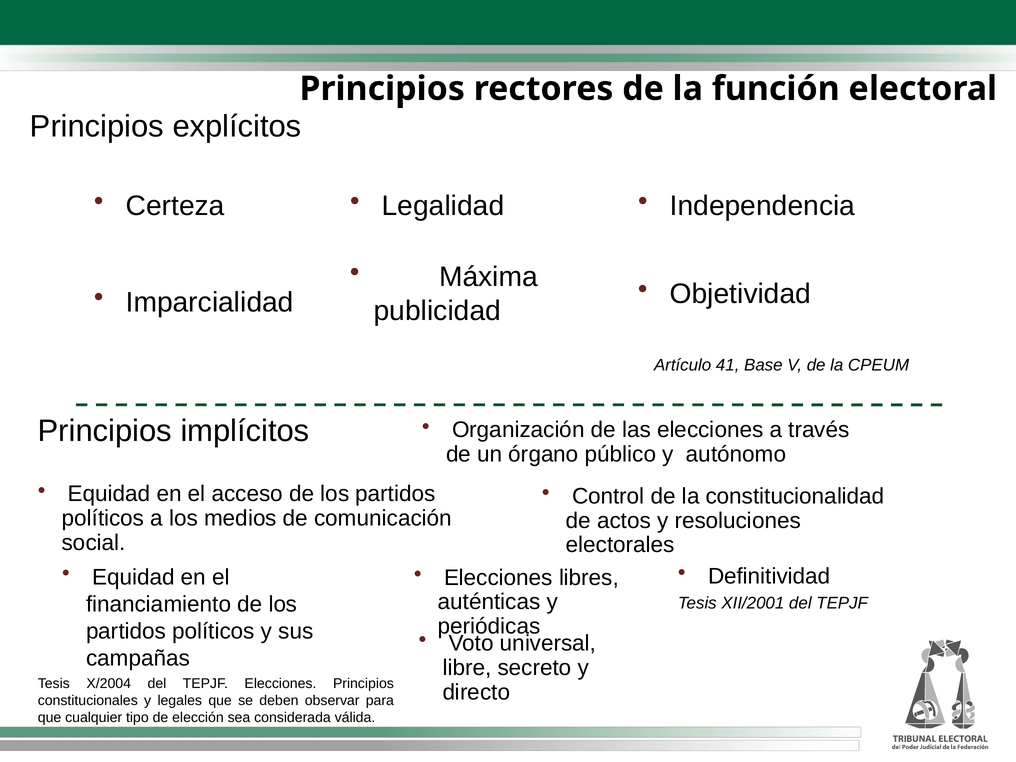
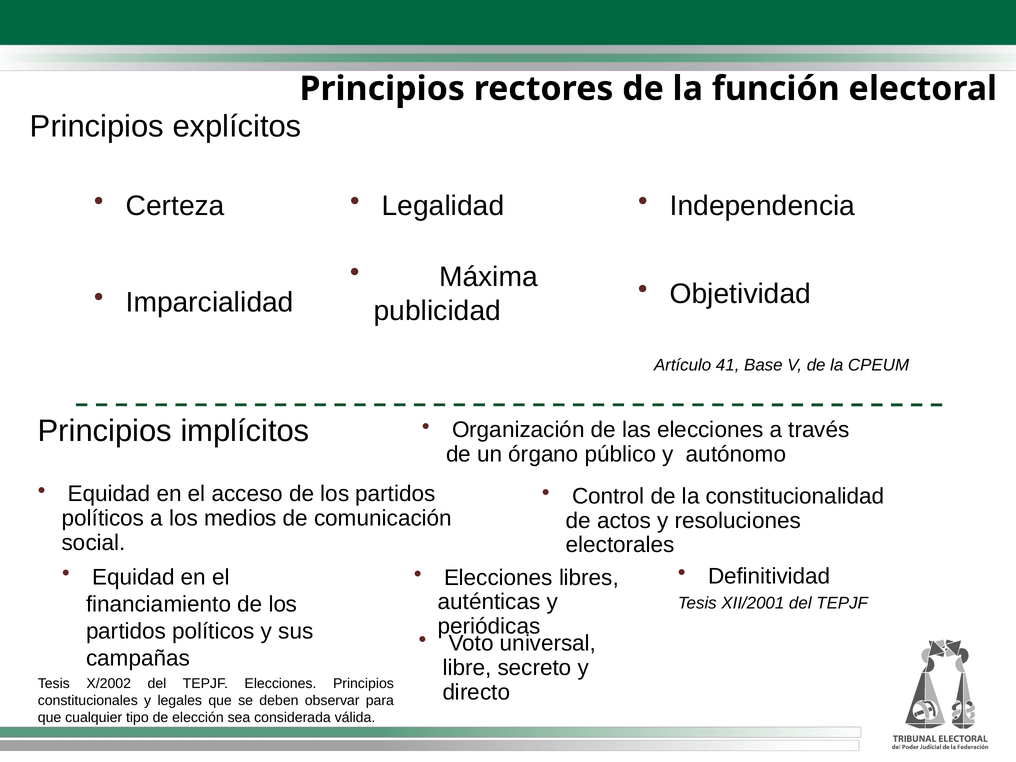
X/2004: X/2004 -> X/2002
